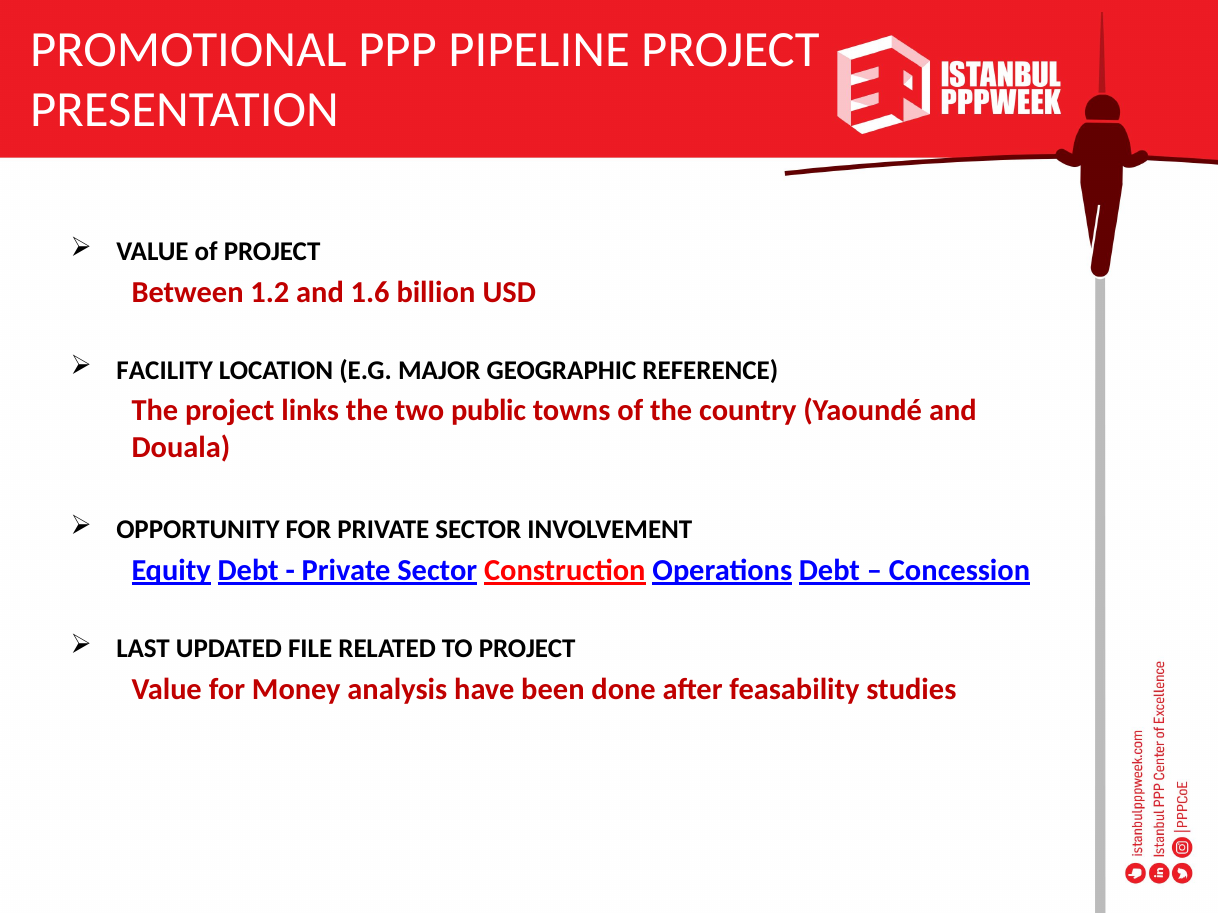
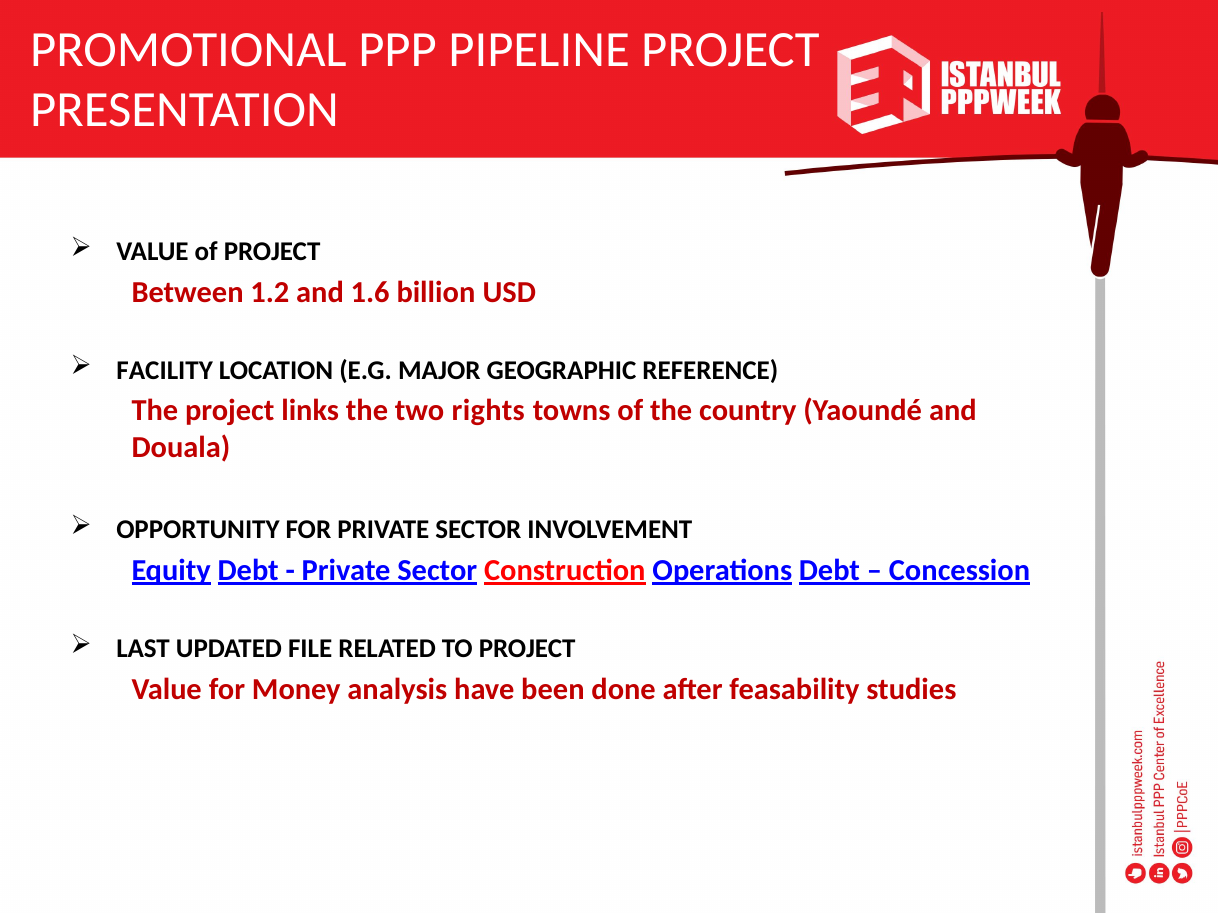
public: public -> rights
